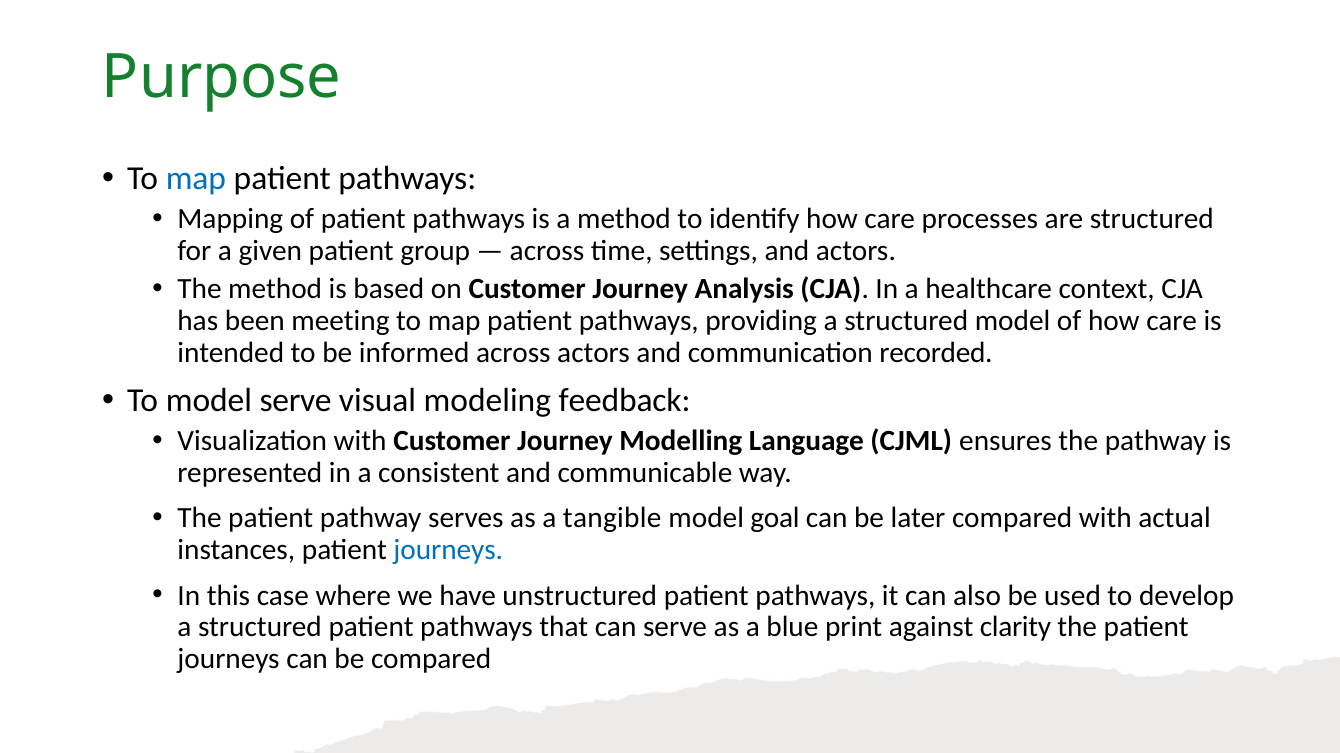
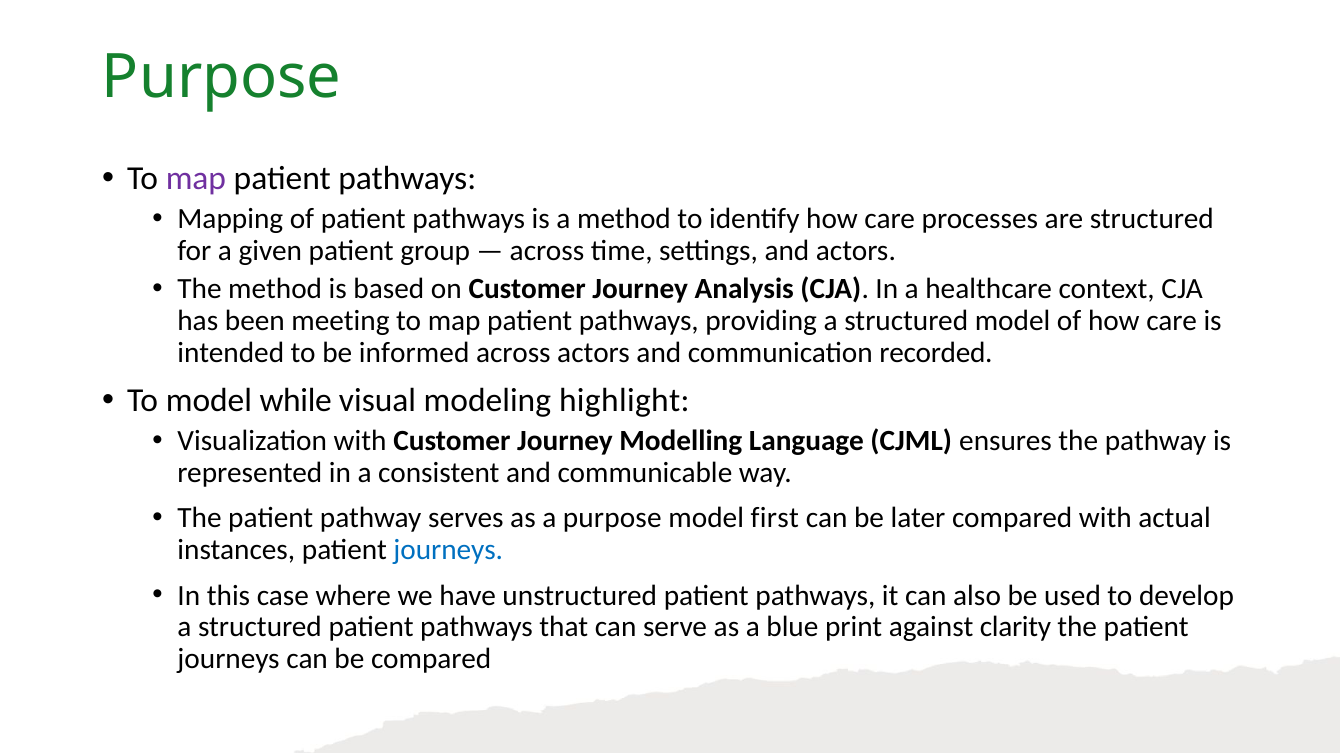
map at (196, 178) colour: blue -> purple
model serve: serve -> while
feedback: feedback -> highlight
a tangible: tangible -> purpose
goal: goal -> first
